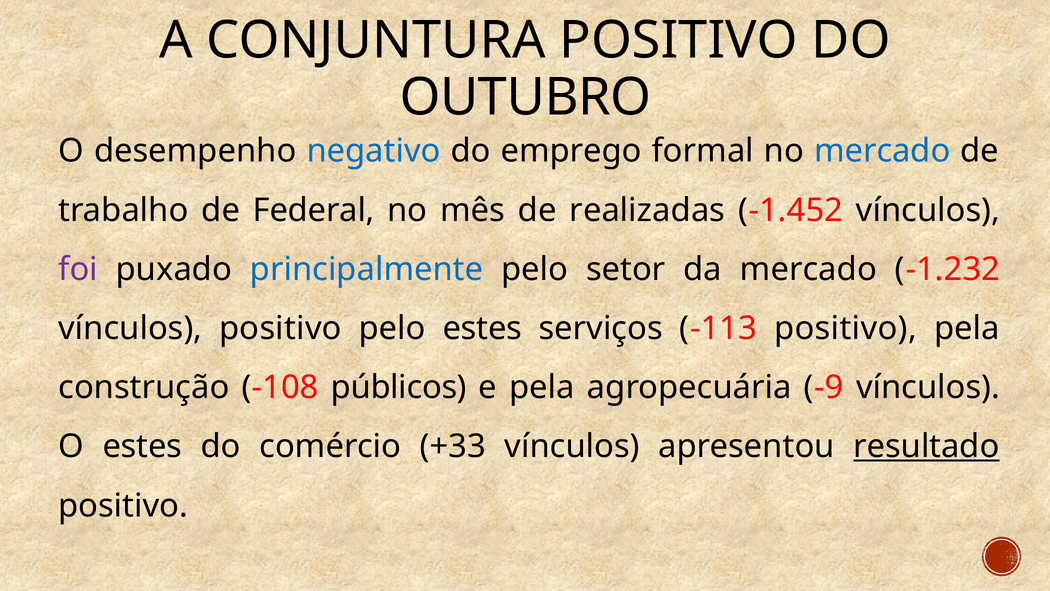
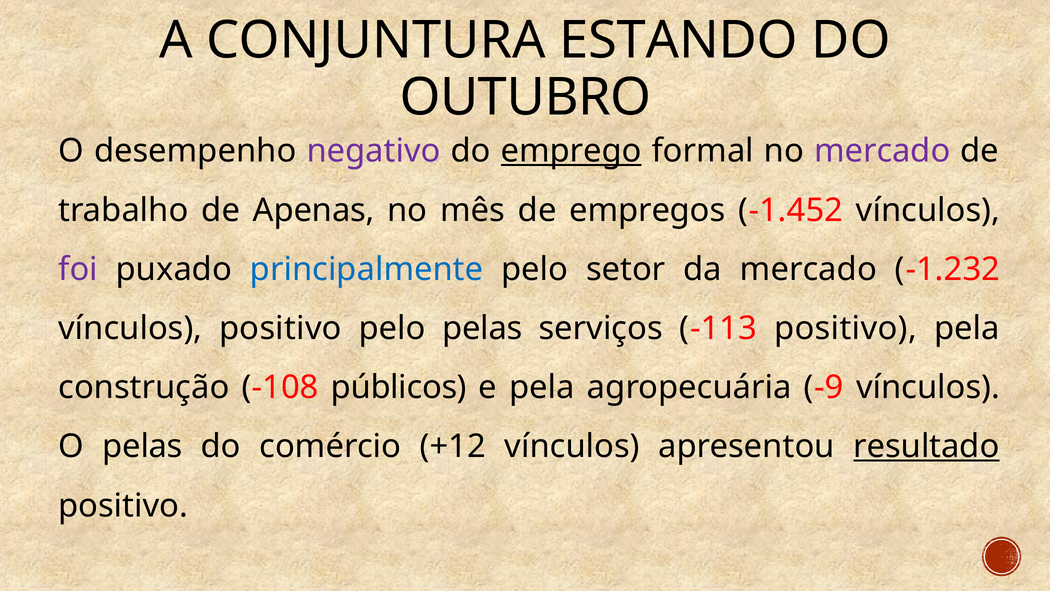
CONJUNTURA POSITIVO: POSITIVO -> ESTANDO
negativo colour: blue -> purple
emprego underline: none -> present
mercado at (882, 151) colour: blue -> purple
Federal: Federal -> Apenas
realizadas: realizadas -> empregos
pelo estes: estes -> pelas
O estes: estes -> pelas
+33: +33 -> +12
